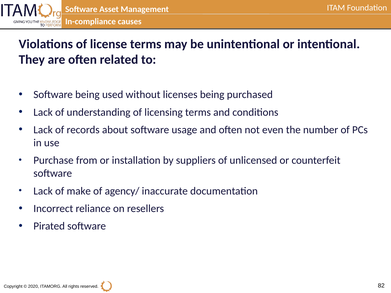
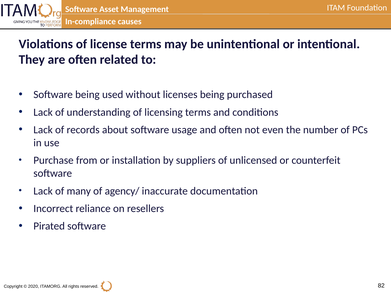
make: make -> many
